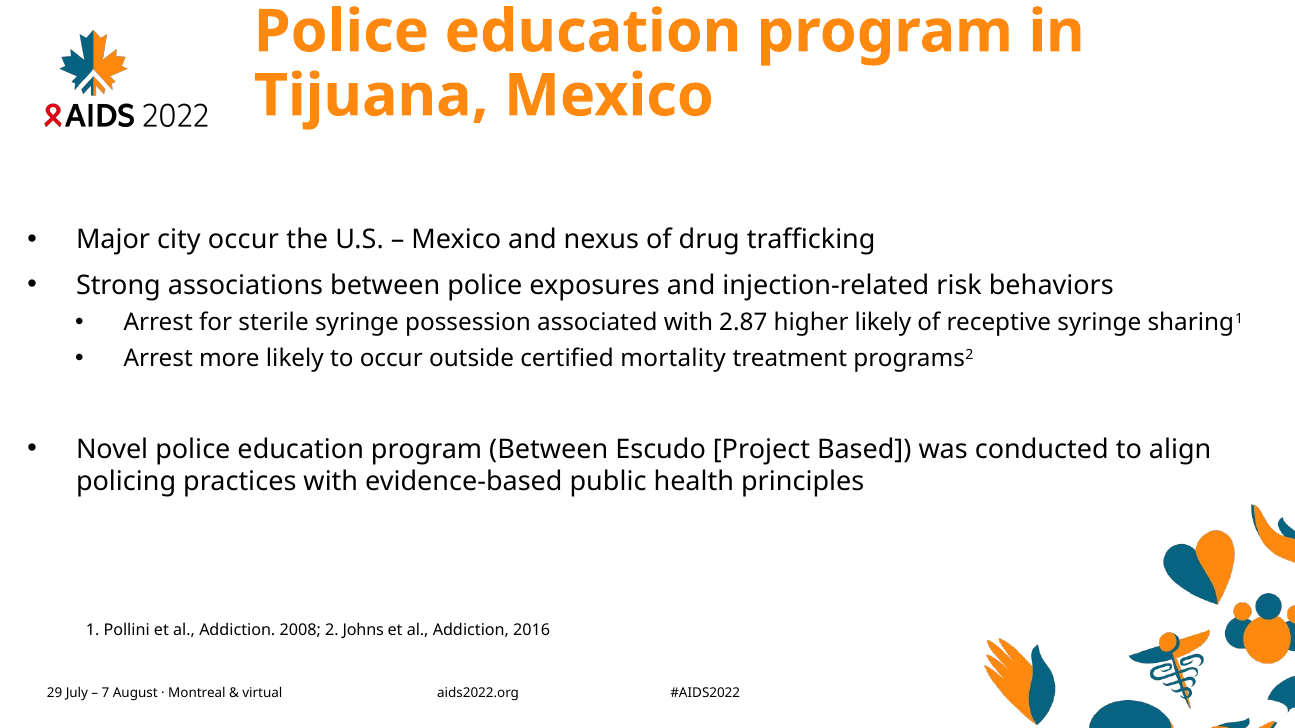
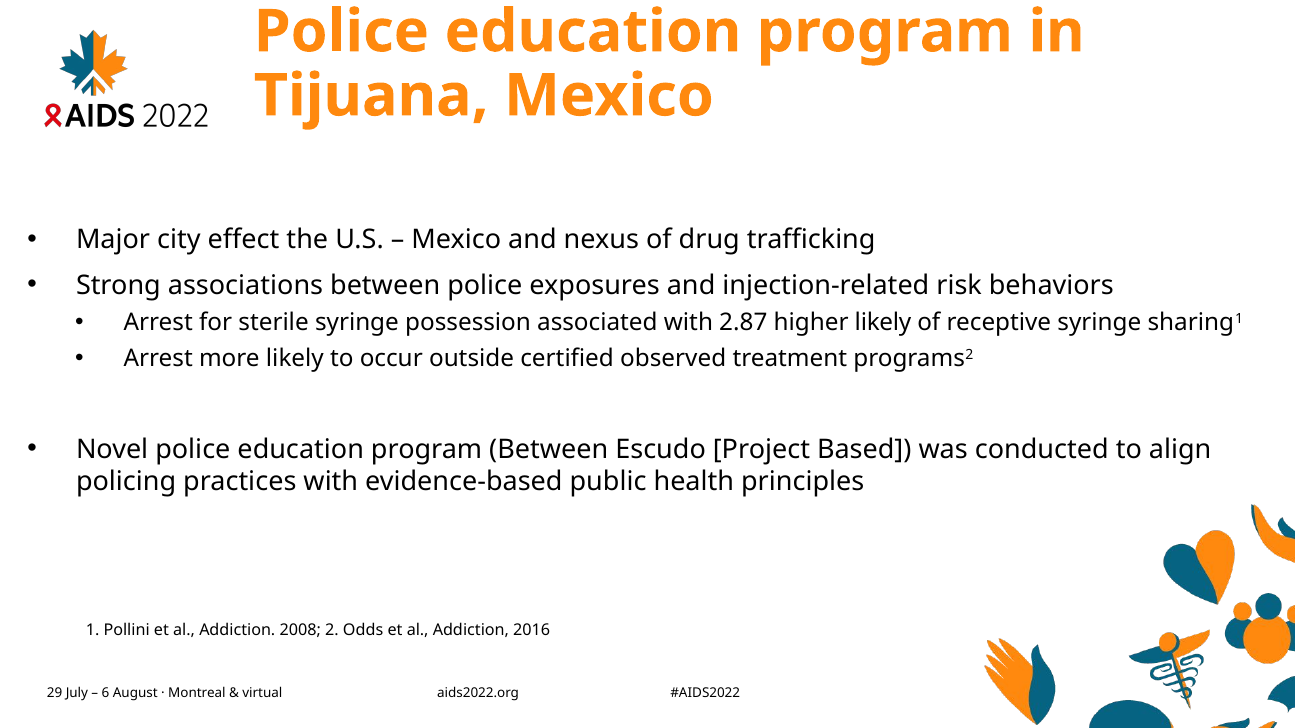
city occur: occur -> effect
mortality: mortality -> observed
Johns: Johns -> Odds
7: 7 -> 6
